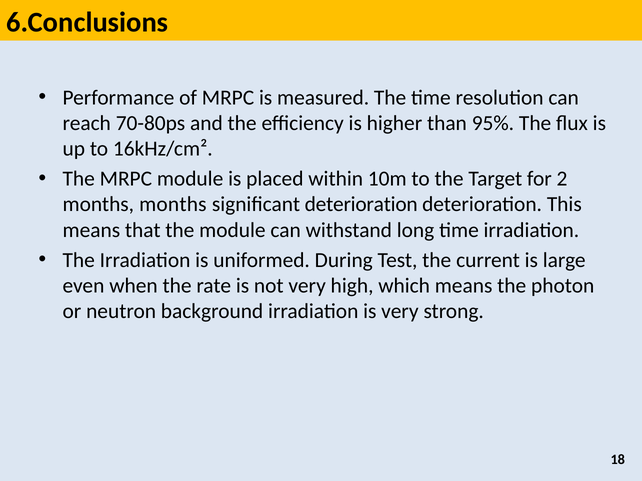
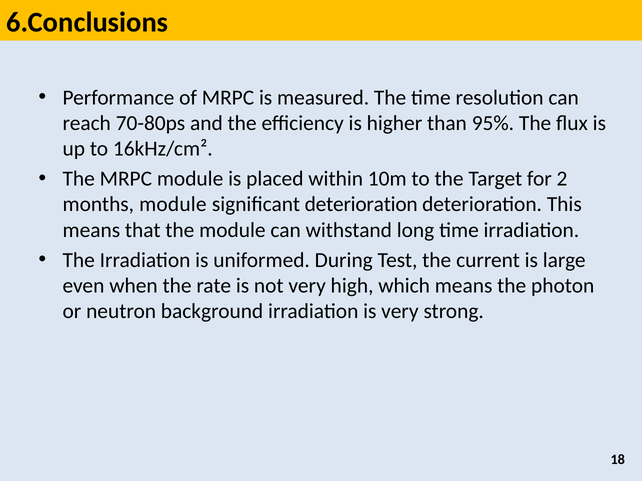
months months: months -> module
